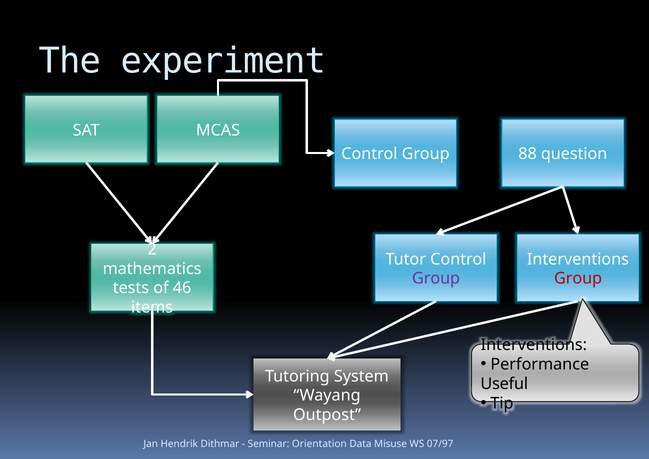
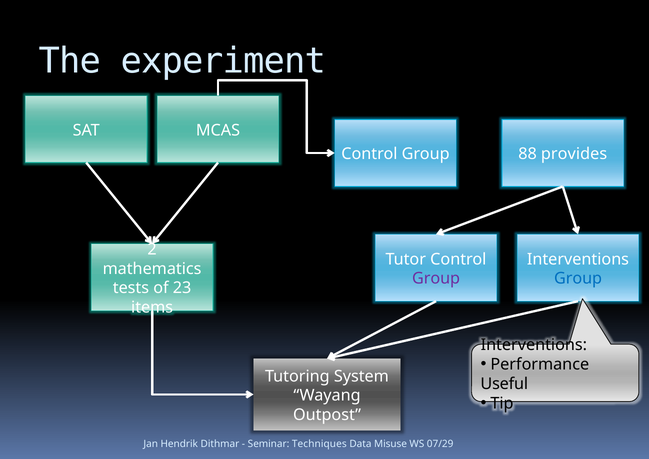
question: question -> provides
Group at (578, 279) colour: red -> blue
46: 46 -> 23
Orientation: Orientation -> Techniques
07/97: 07/97 -> 07/29
